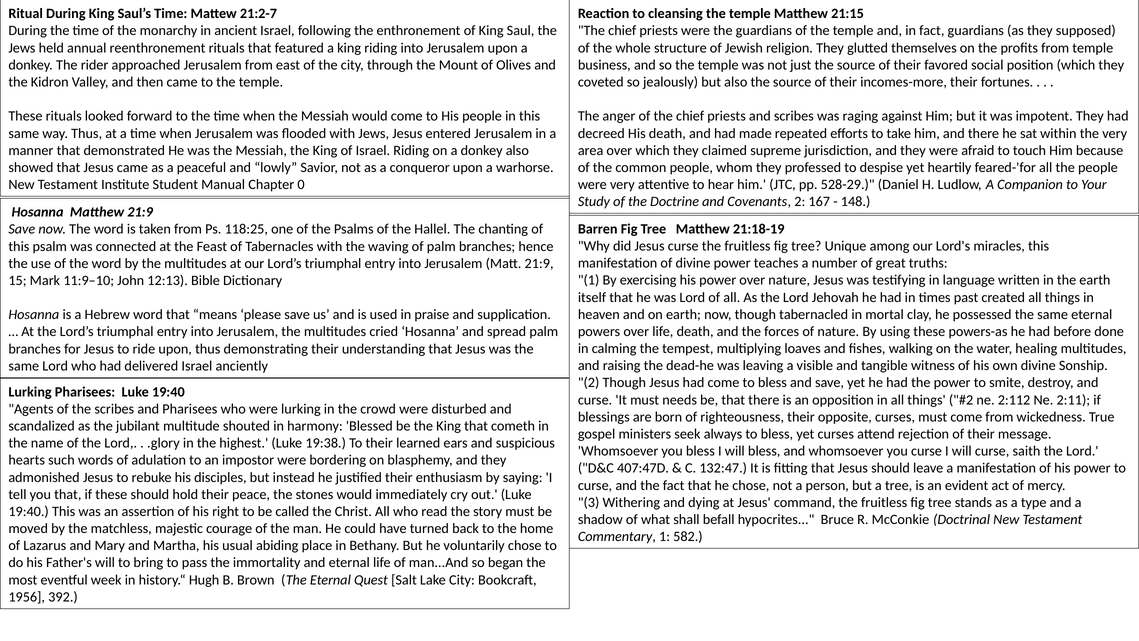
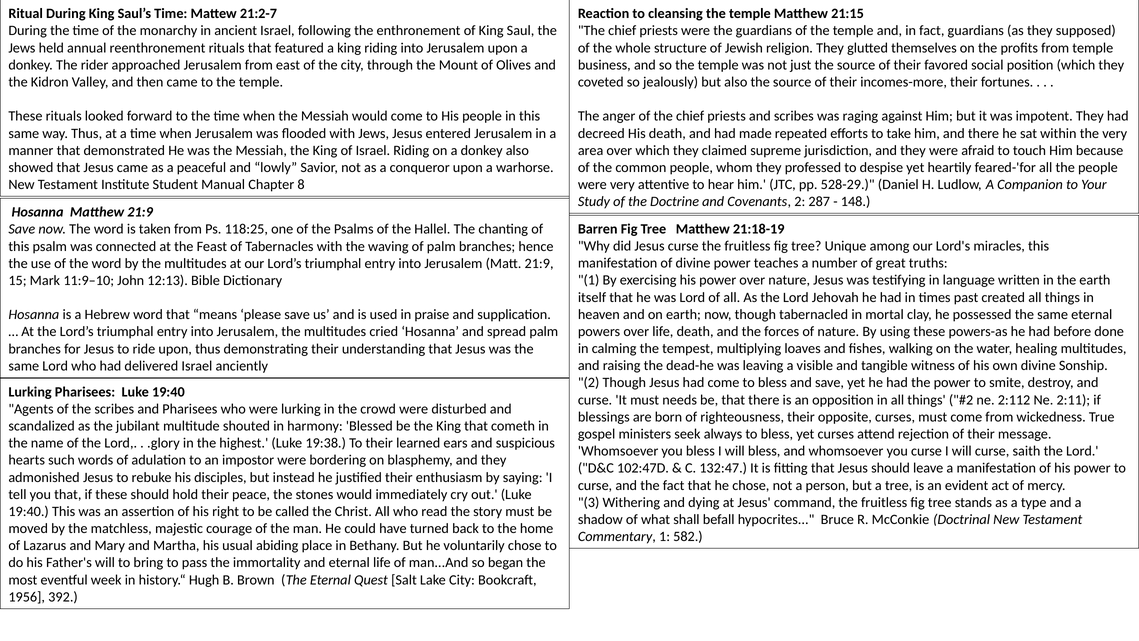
0: 0 -> 8
167: 167 -> 287
407:47D: 407:47D -> 102:47D
